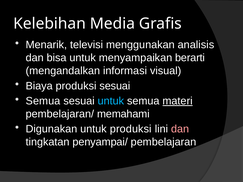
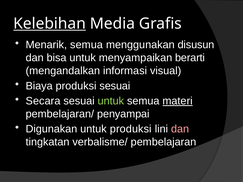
Kelebihan underline: none -> present
Menarik televisi: televisi -> semua
analisis: analisis -> disusun
Semua at (43, 101): Semua -> Secara
untuk at (111, 101) colour: light blue -> light green
memahami: memahami -> penyampai
penyampai/: penyampai/ -> verbalisme/
